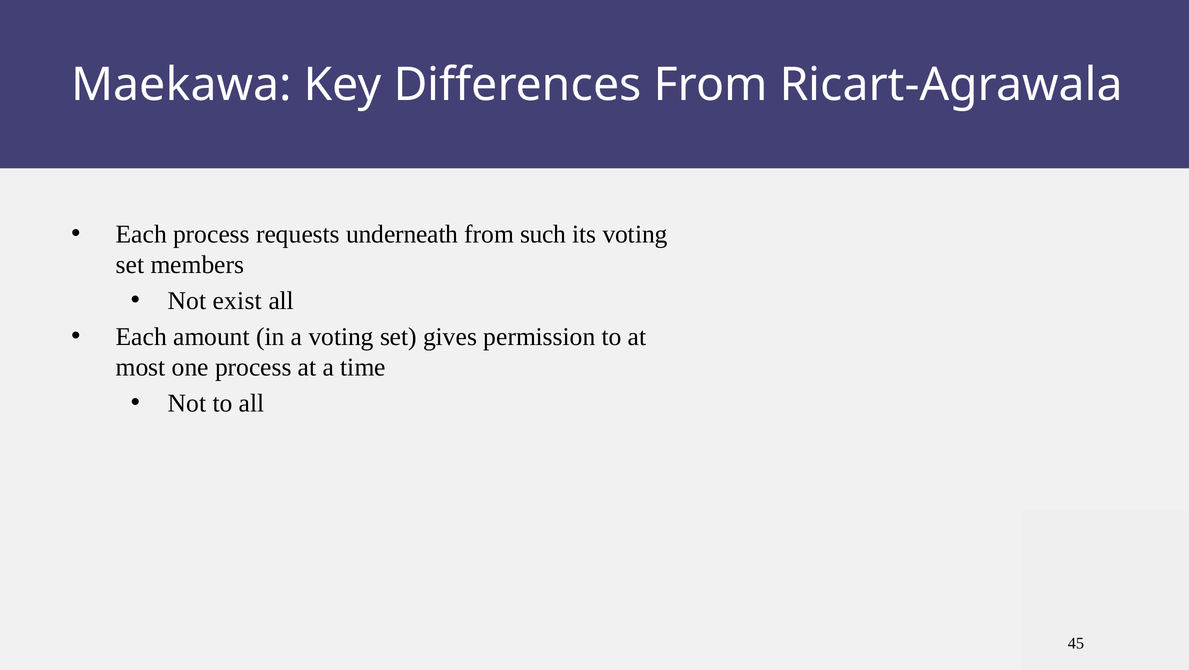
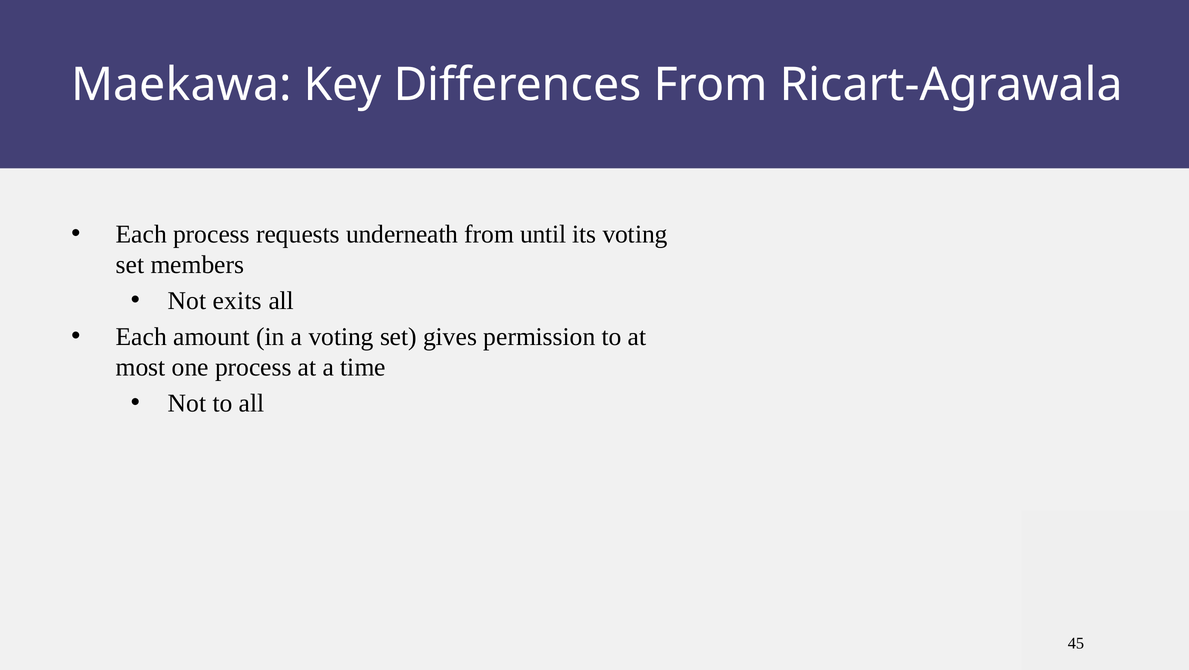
such: such -> until
exist: exist -> exits
